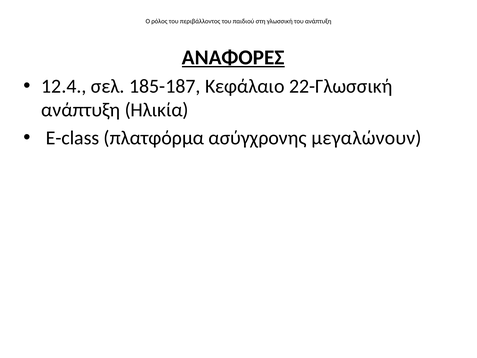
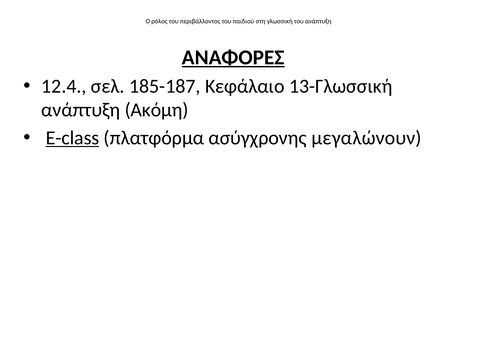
22-Γλωσσική: 22-Γλωσσική -> 13-Γλωσσική
Ηλικία: Ηλικία -> Ακόμη
E-class underline: none -> present
